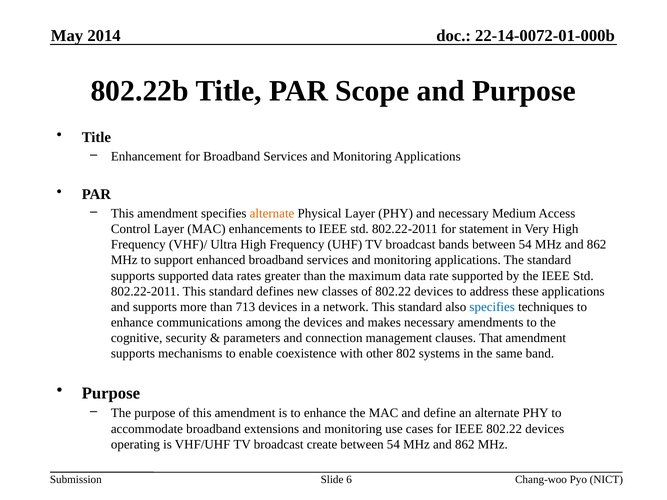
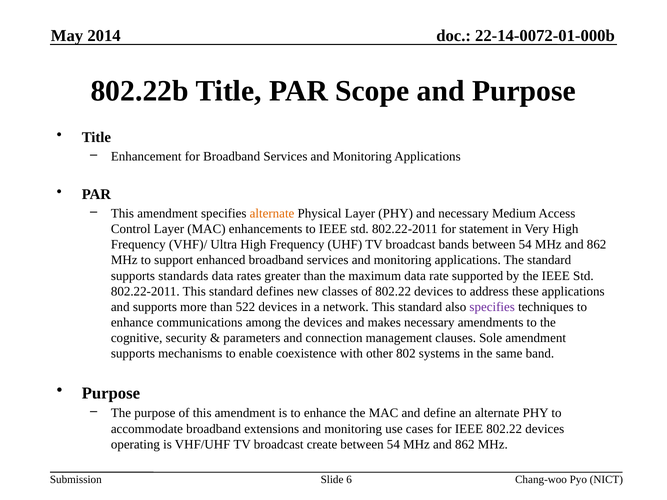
supports supported: supported -> standards
713: 713 -> 522
specifies at (492, 307) colour: blue -> purple
That: That -> Sole
